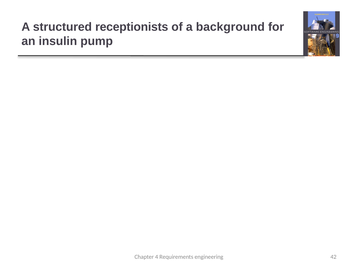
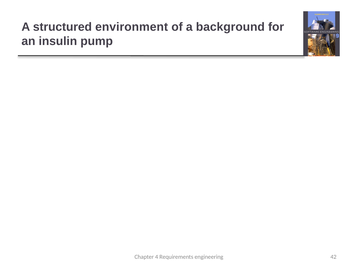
receptionists: receptionists -> environment
